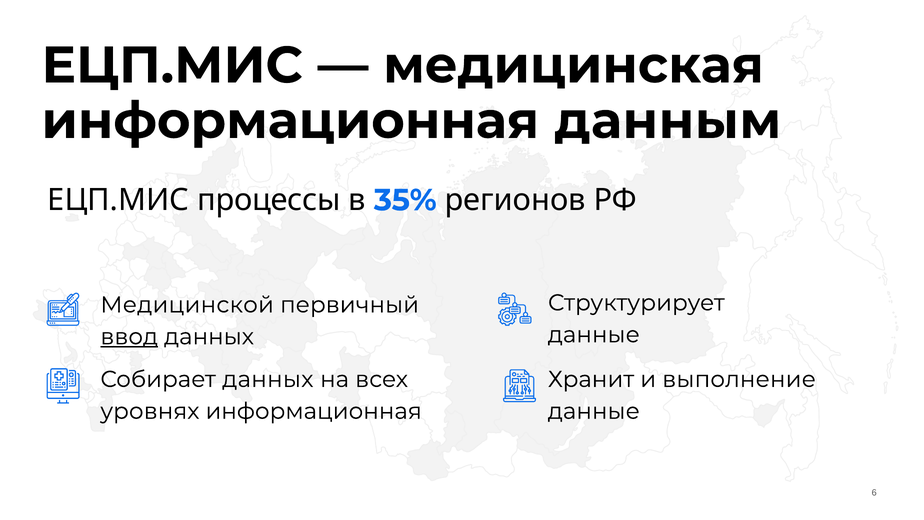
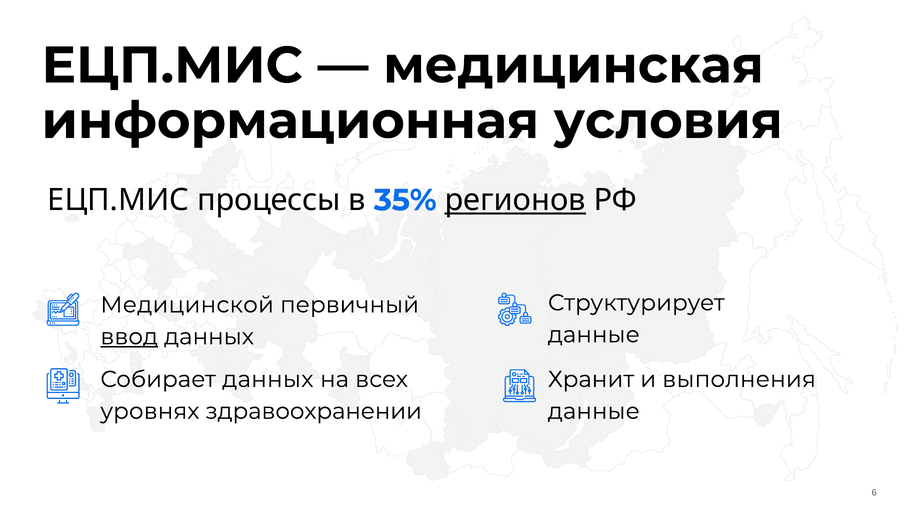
данным: данным -> условия
регионов underline: none -> present
выполнение: выполнение -> выполнения
уровнях информационная: информационная -> здравоохранении
